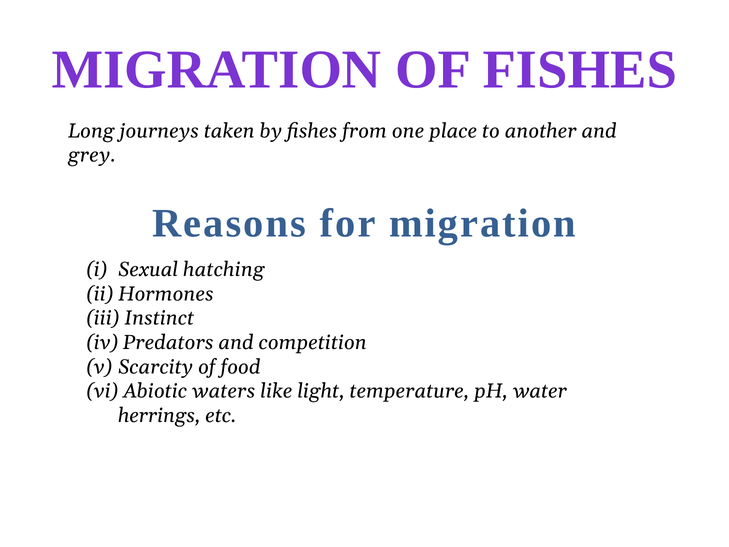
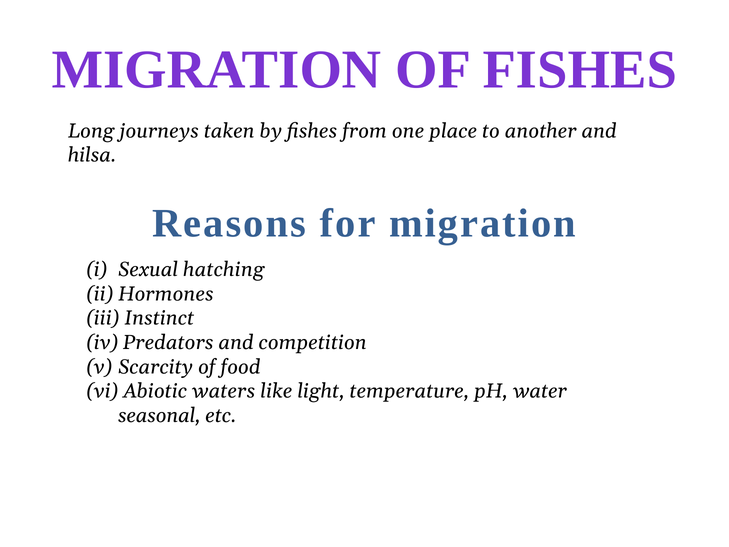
grey: grey -> hilsa
herrings: herrings -> seasonal
